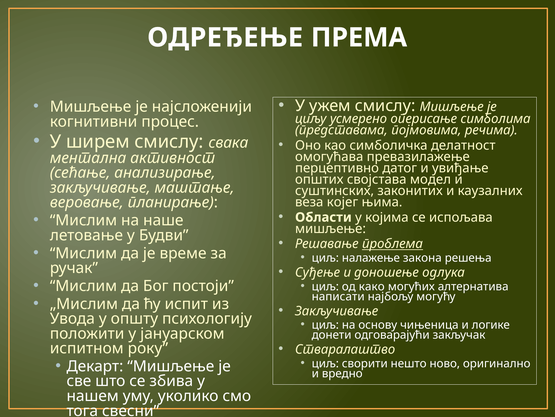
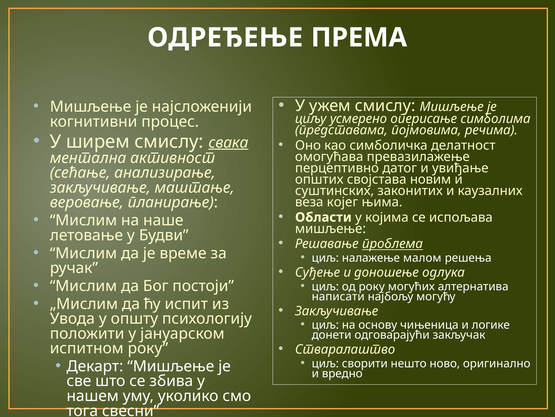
свака underline: none -> present
модел: модел -> новим
закона: закона -> малом
од како: како -> року
